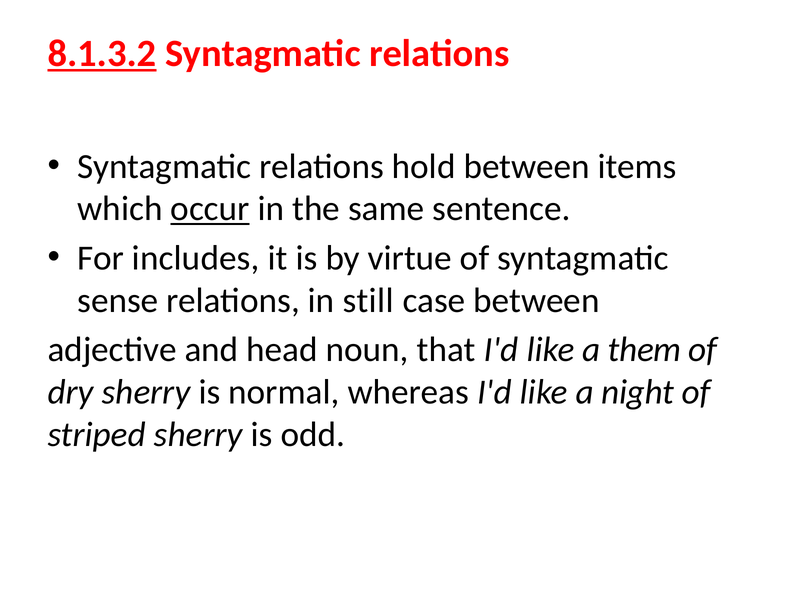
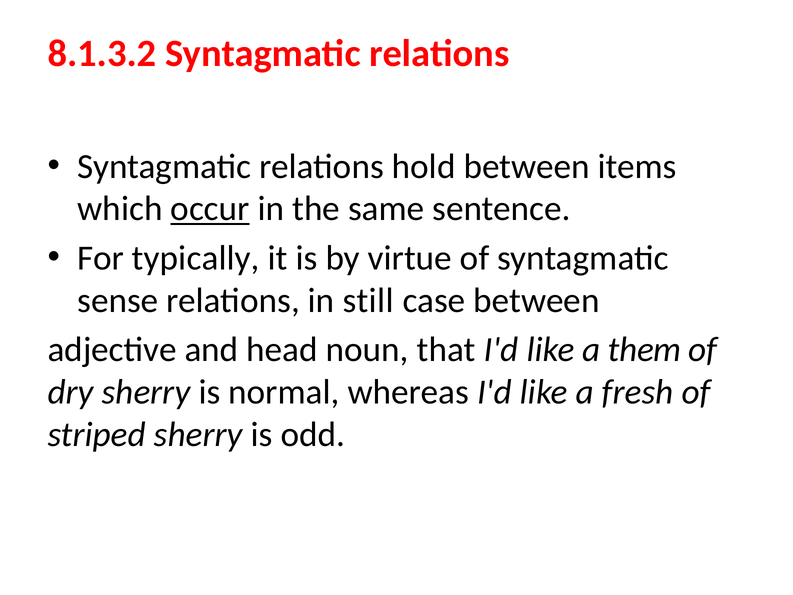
8.1.3.2 underline: present -> none
includes: includes -> typically
night: night -> fresh
